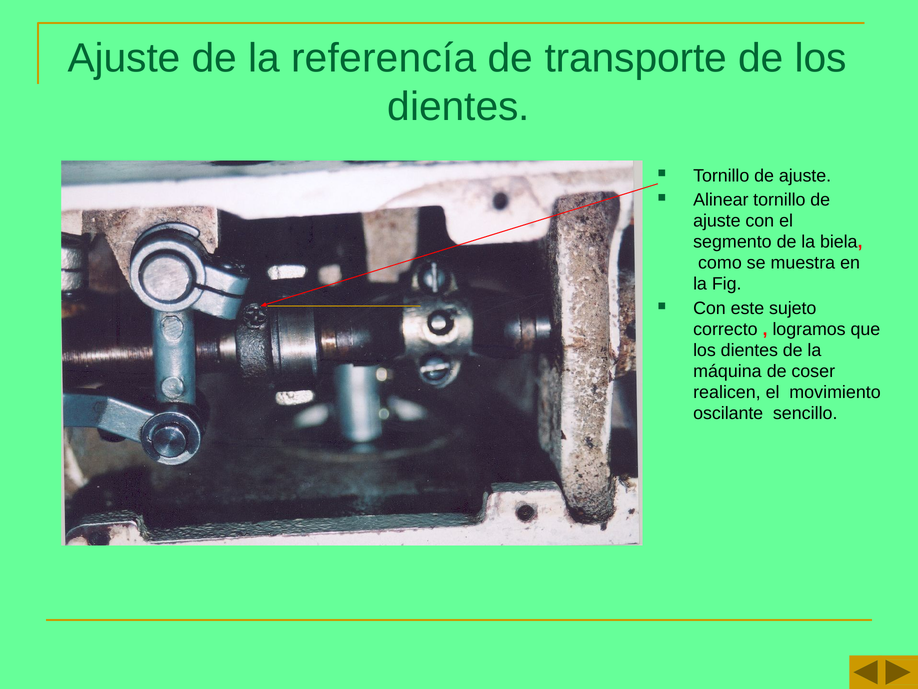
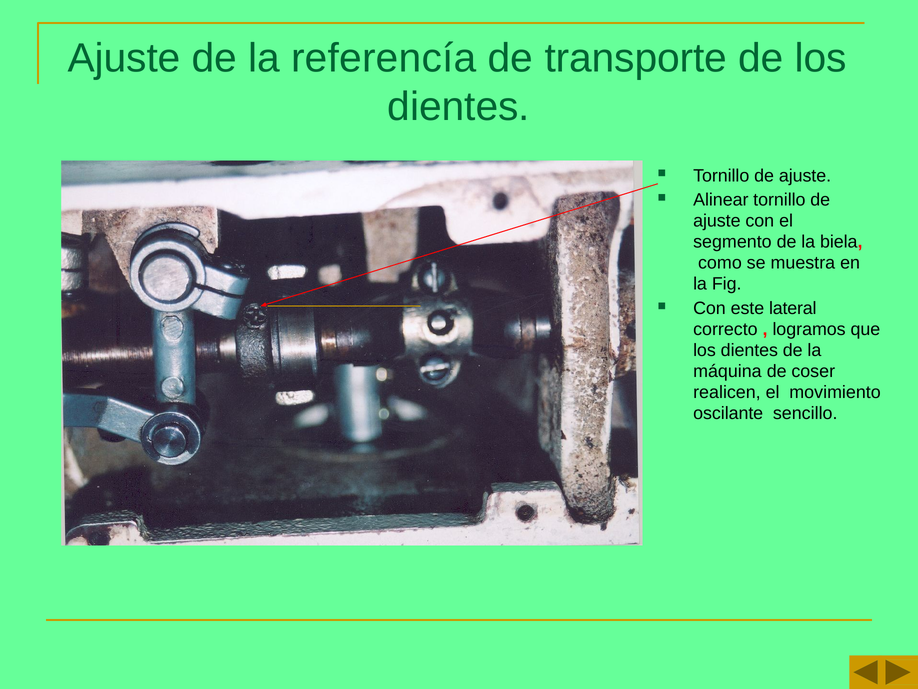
sujeto: sujeto -> lateral
